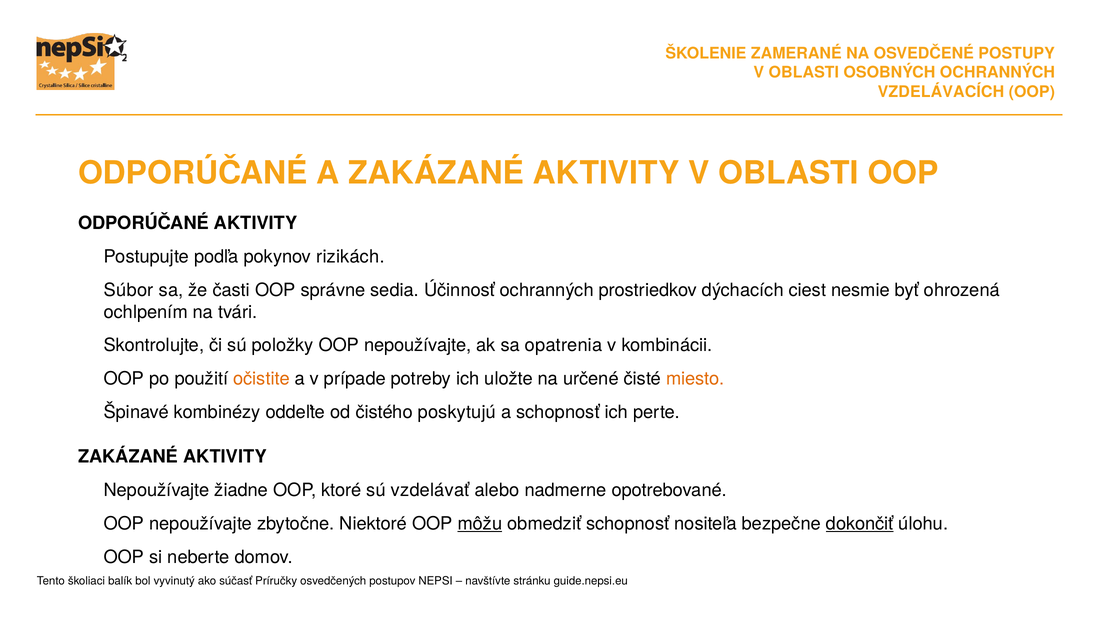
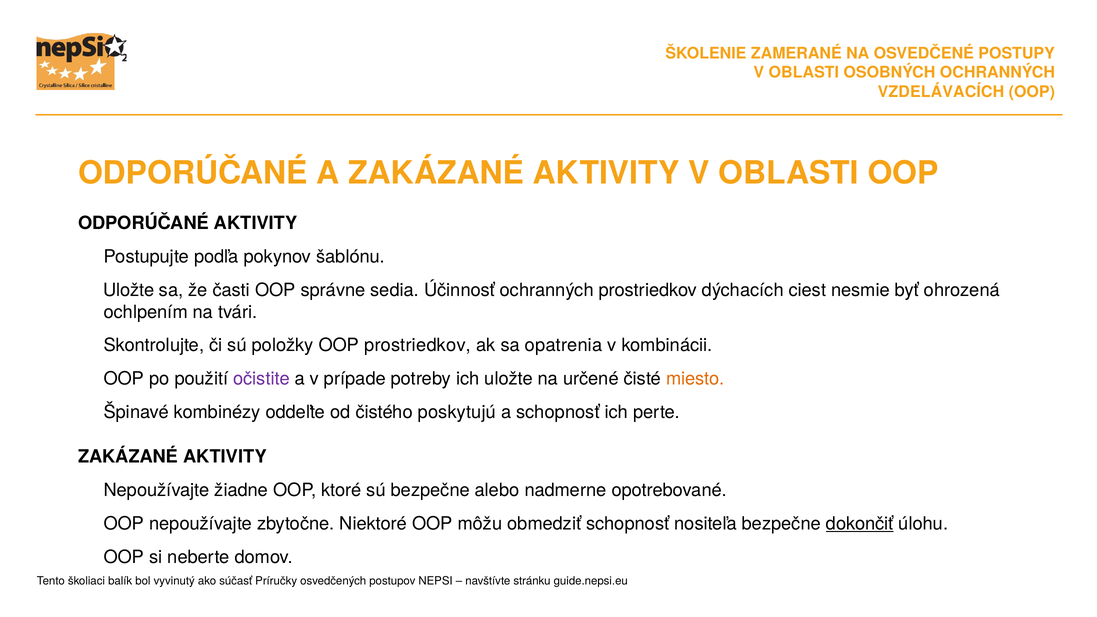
rizikách: rizikách -> šablónu
Súbor at (129, 290): Súbor -> Uložte
položky OOP nepoužívajte: nepoužívajte -> prostriedkov
očistite colour: orange -> purple
sú vzdelávať: vzdelávať -> bezpečne
môžu underline: present -> none
